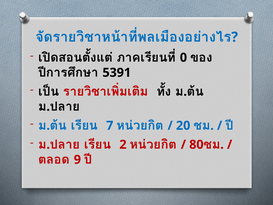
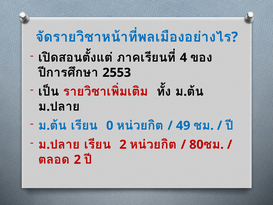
0: 0 -> 4
5391: 5391 -> 2553
7: 7 -> 0
20: 20 -> 49
9 at (77, 159): 9 -> 2
